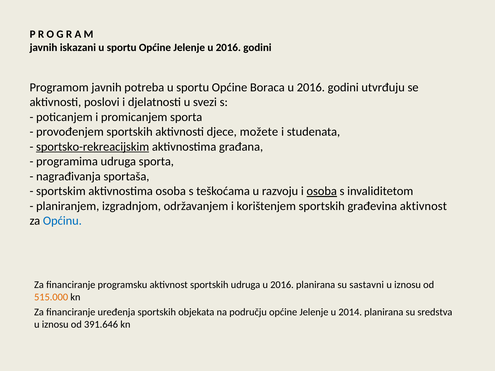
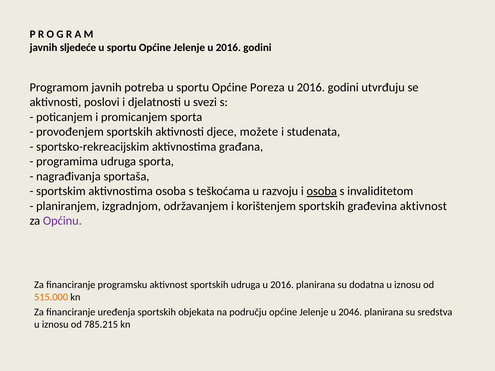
iskazani: iskazani -> sljedeće
Boraca: Boraca -> Poreza
sportsko-rekreacijskim underline: present -> none
Općinu colour: blue -> purple
sastavni: sastavni -> dodatna
2014: 2014 -> 2046
391.646: 391.646 -> 785.215
